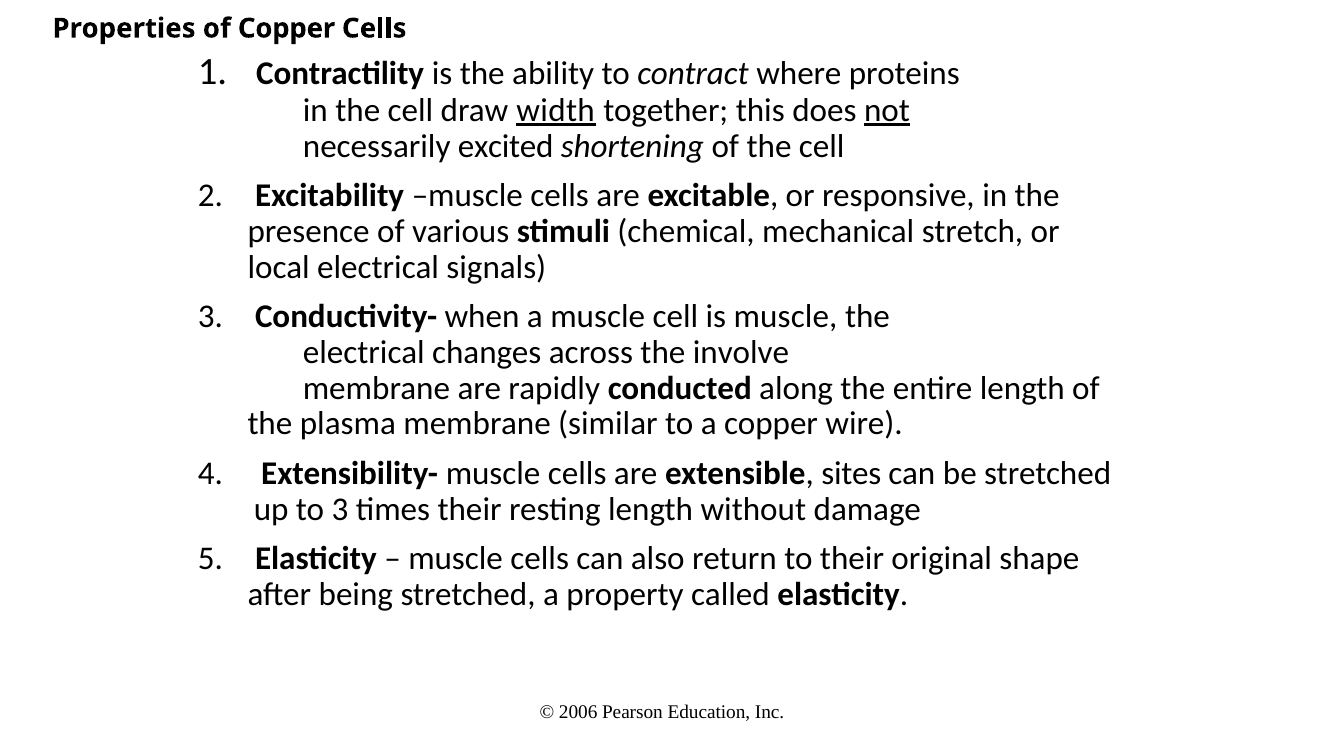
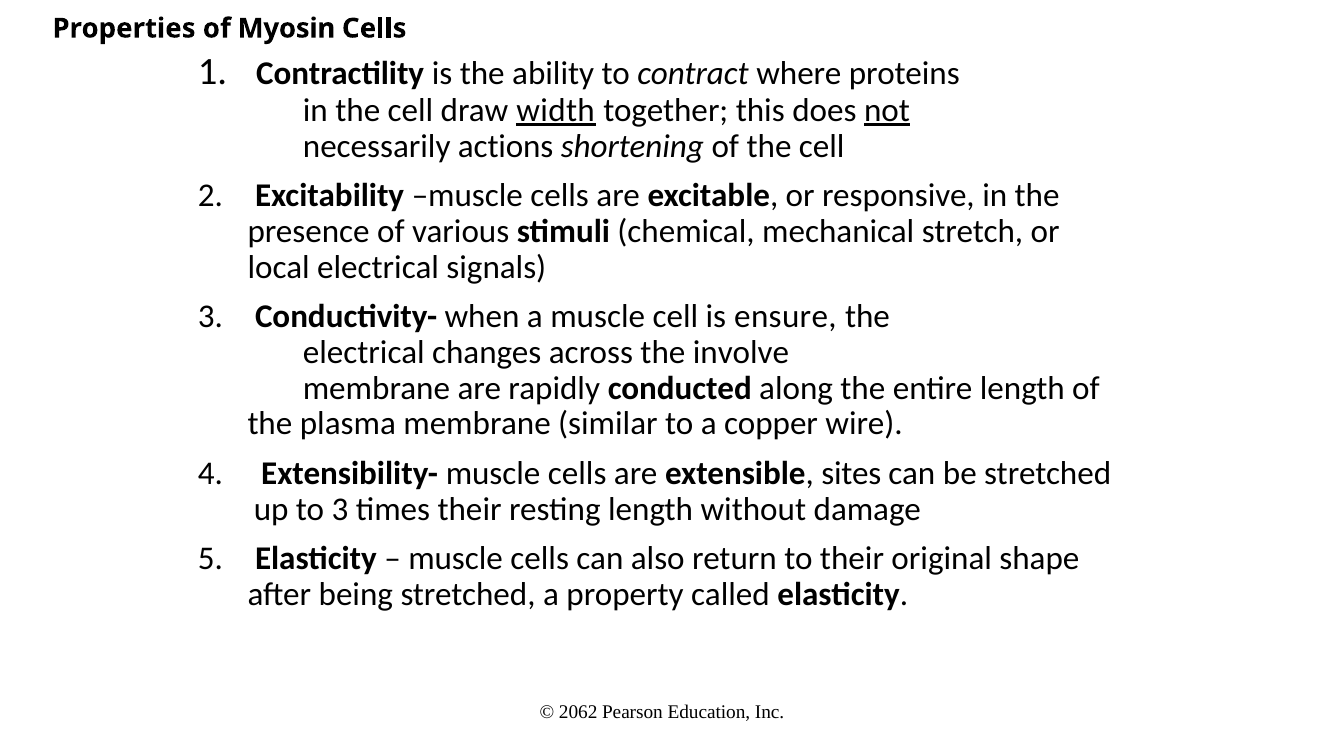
of Copper: Copper -> Myosin
excited: excited -> actions
is muscle: muscle -> ensure
2006: 2006 -> 2062
